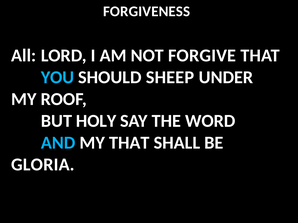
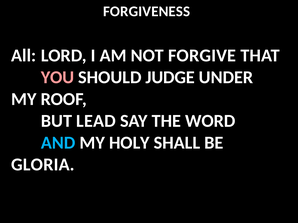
YOU colour: light blue -> pink
SHEEP: SHEEP -> JUDGE
HOLY: HOLY -> LEAD
MY THAT: THAT -> HOLY
